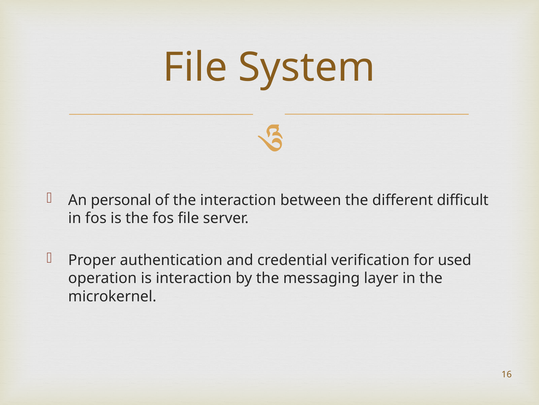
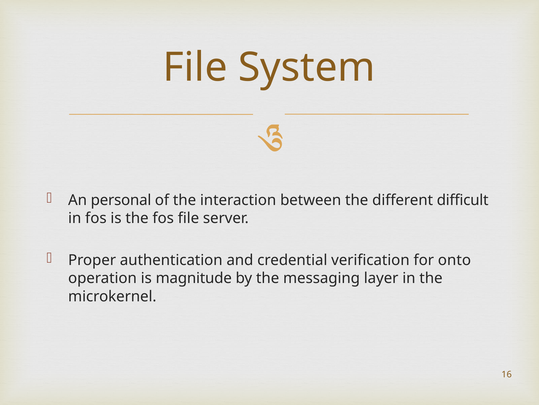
used: used -> onto
is interaction: interaction -> magnitude
